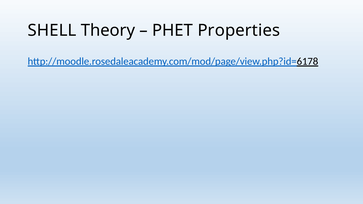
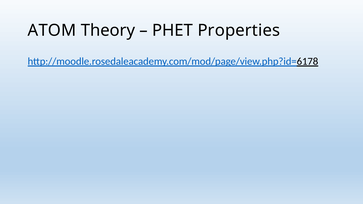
SHELL: SHELL -> ATOM
